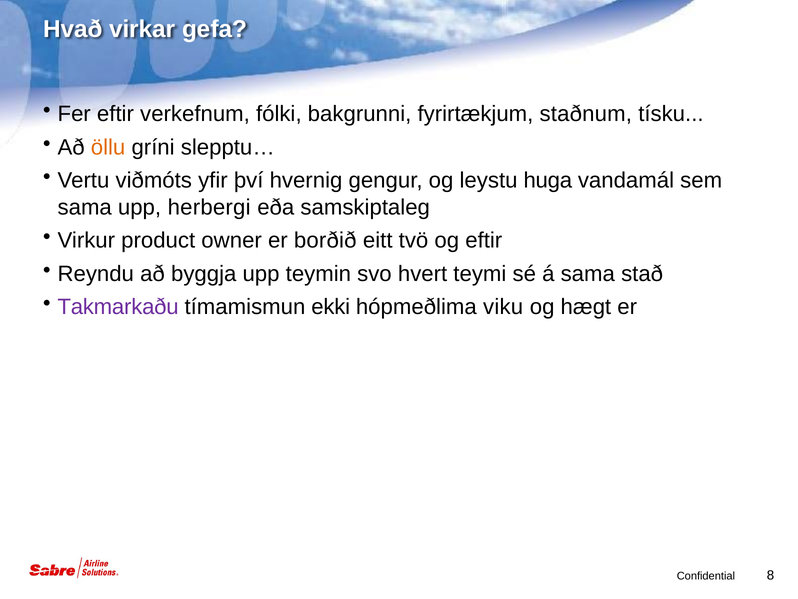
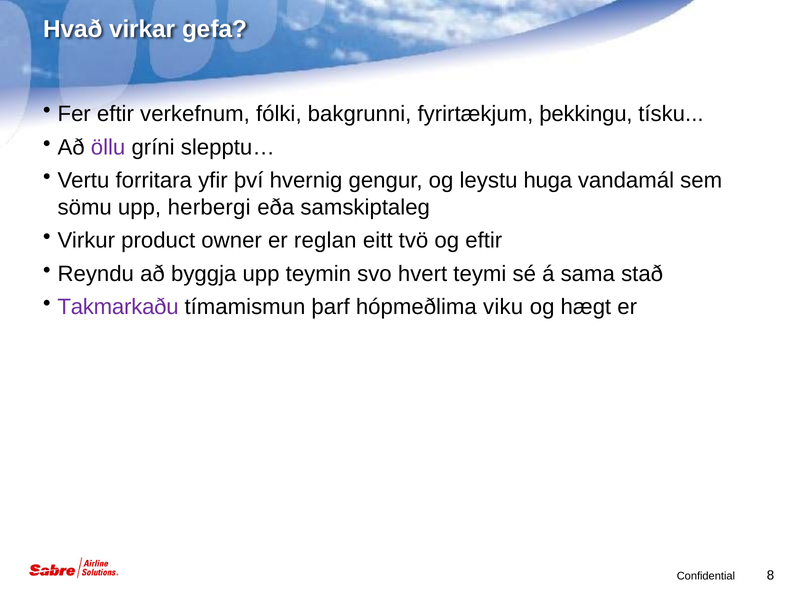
staðnum: staðnum -> þekkingu
öllu colour: orange -> purple
viðmóts: viðmóts -> forritara
sama at (85, 207): sama -> sömu
borðið: borðið -> reglan
ekki: ekki -> þarf
